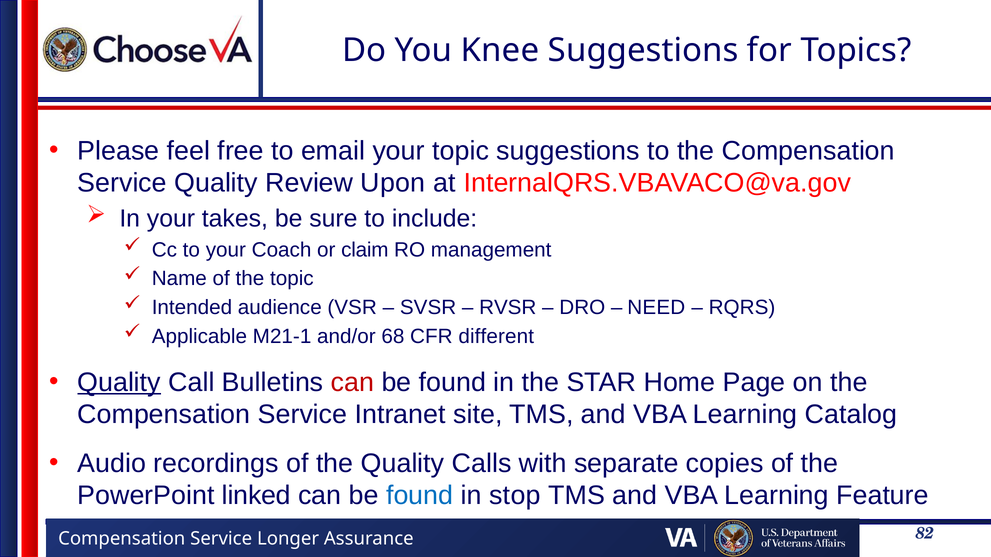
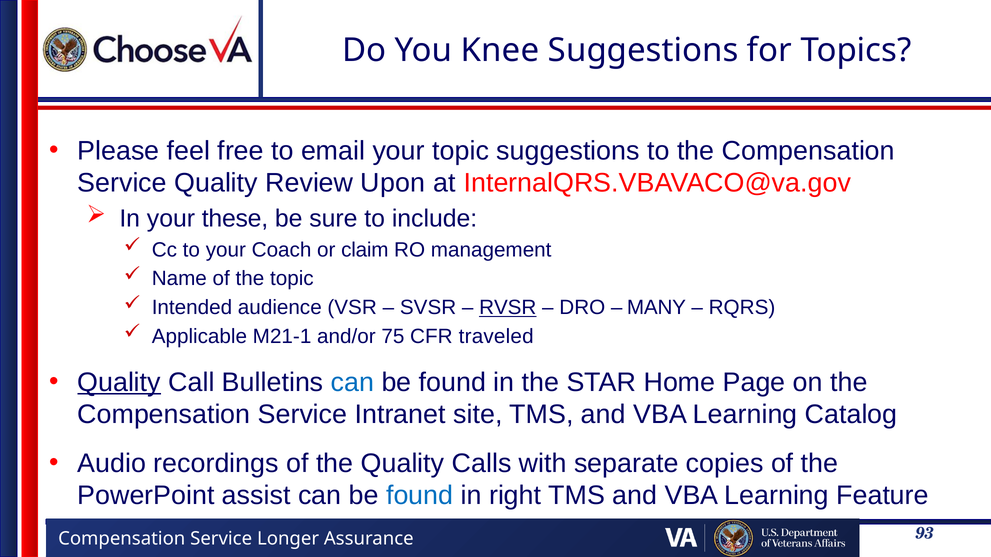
takes: takes -> these
RVSR underline: none -> present
NEED: NEED -> MANY
68: 68 -> 75
different: different -> traveled
can at (352, 382) colour: red -> blue
linked: linked -> assist
stop: stop -> right
82: 82 -> 93
